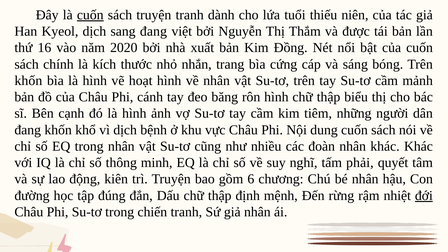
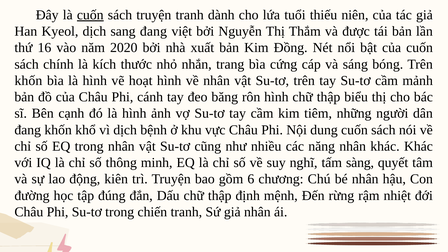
đoàn: đoàn -> năng
phải: phải -> sàng
đới underline: present -> none
